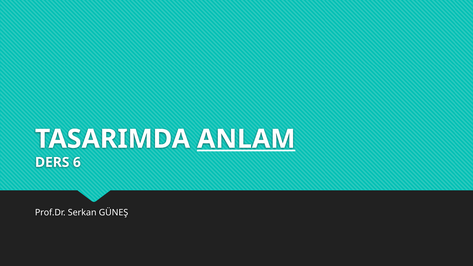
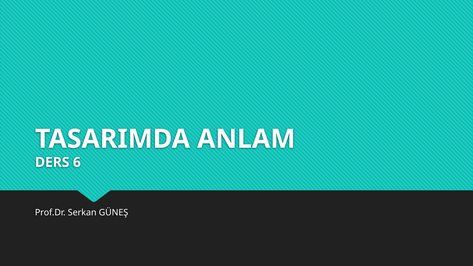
ANLAM underline: present -> none
